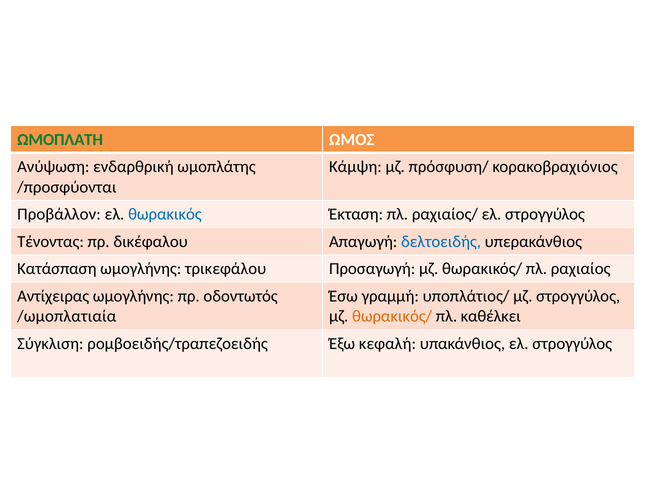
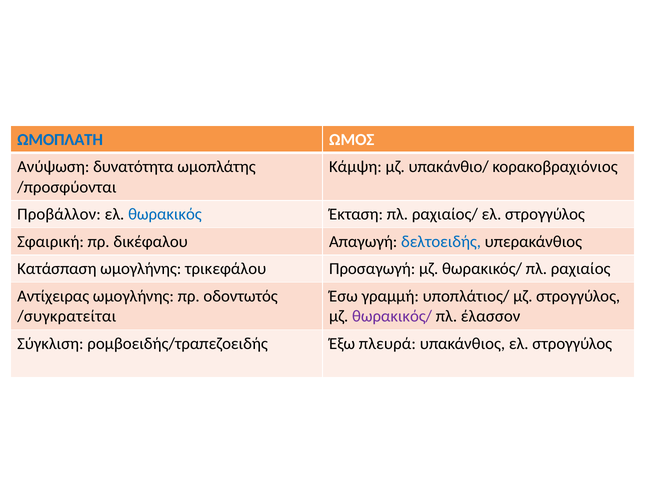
ΩΜΟΠΛΑΤΗ colour: green -> blue
ενδαρθρική: ενδαρθρική -> δυνατότητα
πρόσφυση/: πρόσφυση/ -> υπακάνθιο/
Τένοντας: Τένοντας -> Σφαιρική
/ωμοπλατιαία: /ωμοπλατιαία -> /συγκρατείται
θωρακικός/ at (392, 317) colour: orange -> purple
καθέλκει: καθέλκει -> έλασσον
κεφαλή: κεφαλή -> πλευρά
